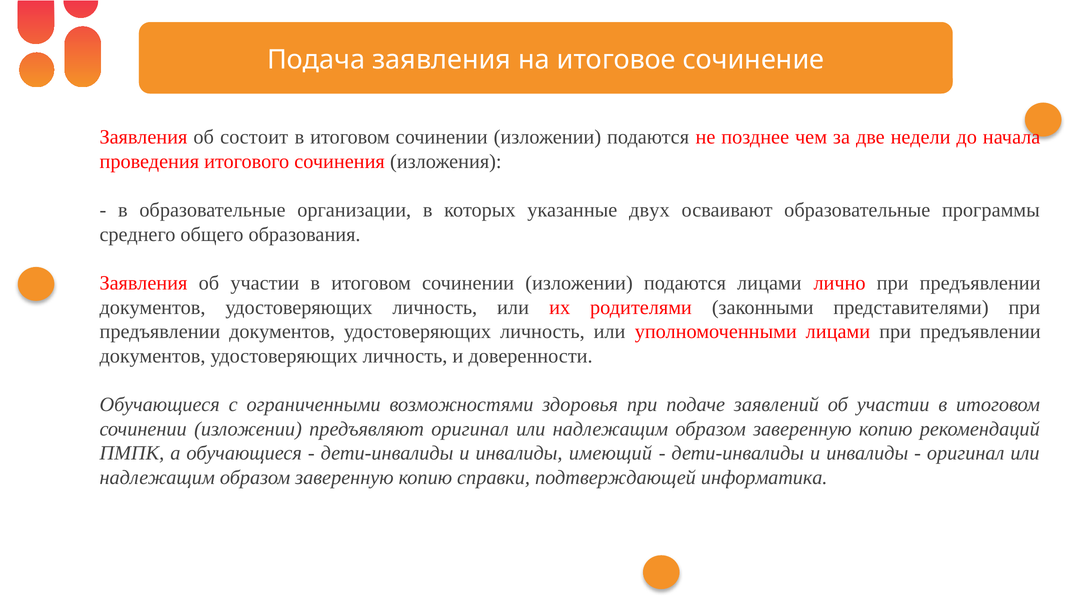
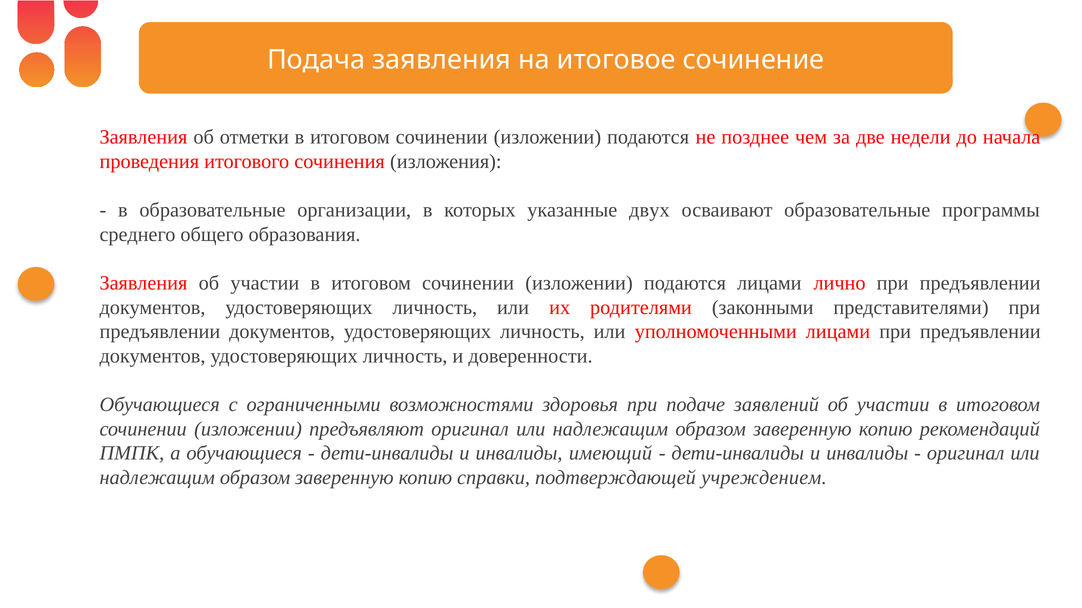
состоит: состоит -> отметки
информатика: информатика -> учреждением
